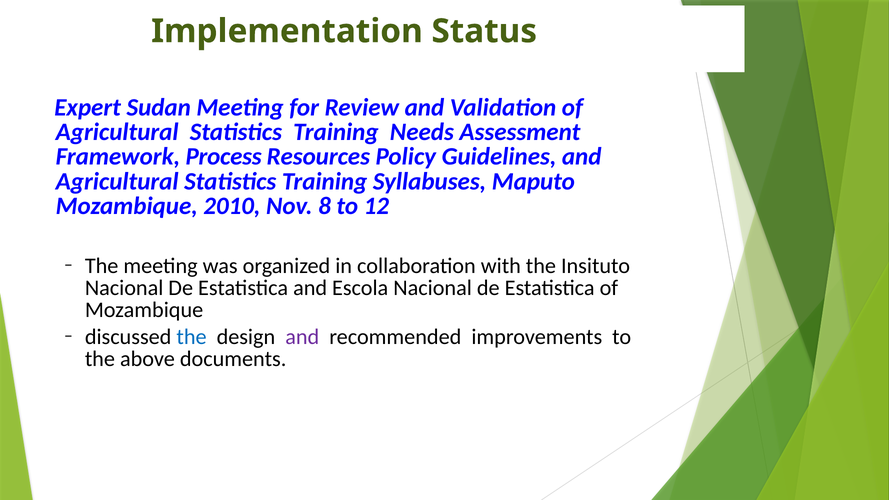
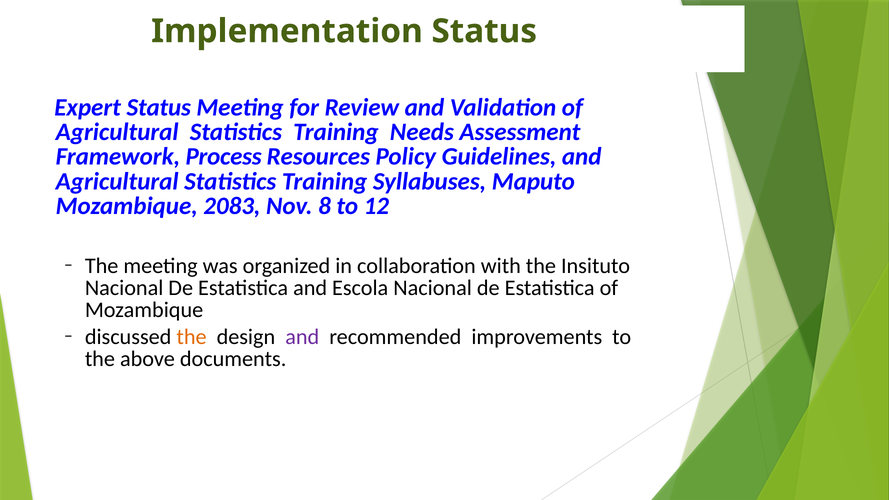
Expert Sudan: Sudan -> Status
2010: 2010 -> 2083
the at (192, 337) colour: blue -> orange
